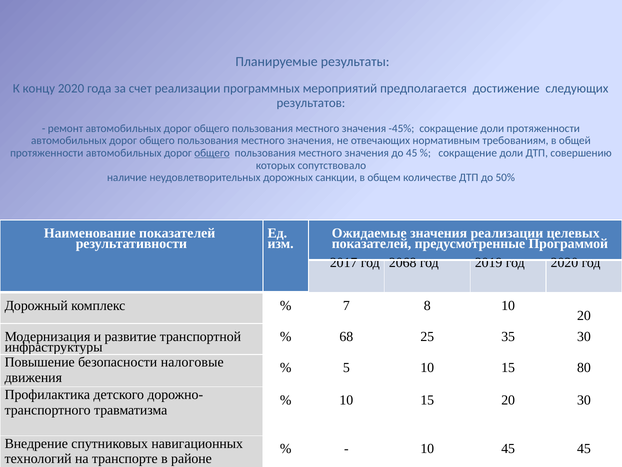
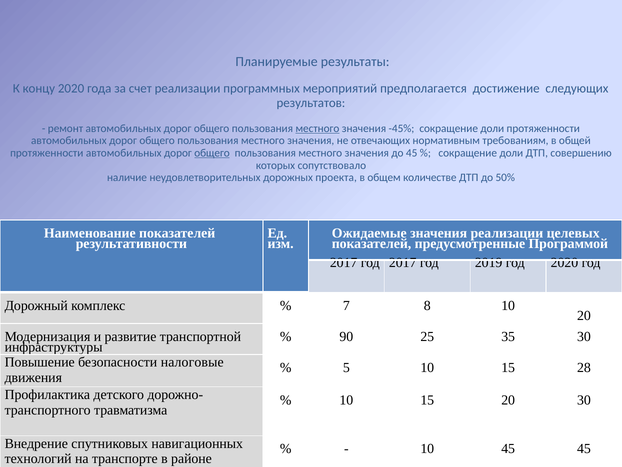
местного at (317, 128) underline: none -> present
санкции: санкции -> проекта
год 2068: 2068 -> 2017
68: 68 -> 90
80: 80 -> 28
